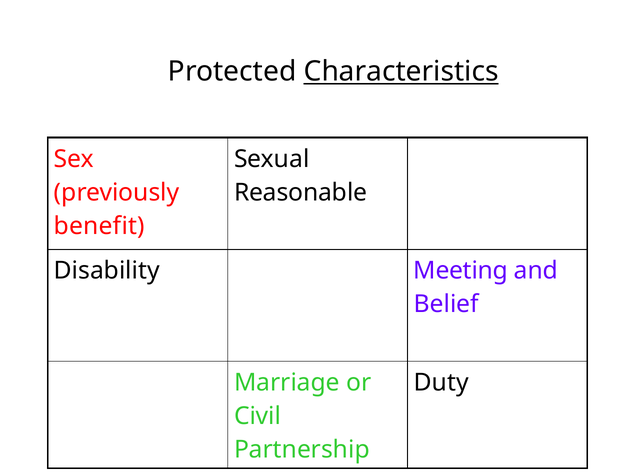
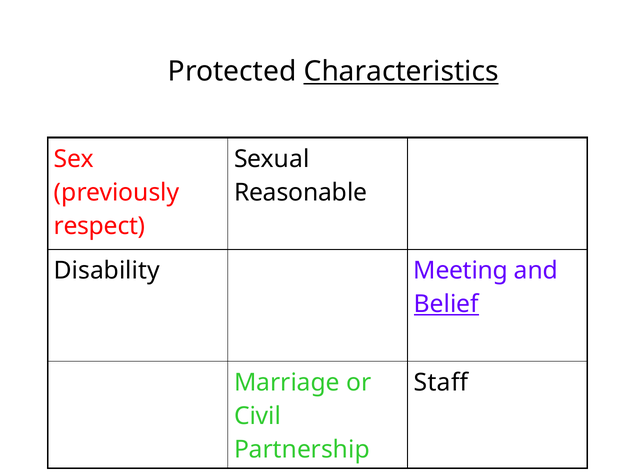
benefit: benefit -> respect
Belief underline: none -> present
Duty: Duty -> Staff
